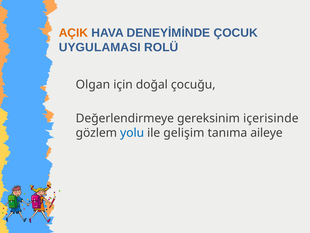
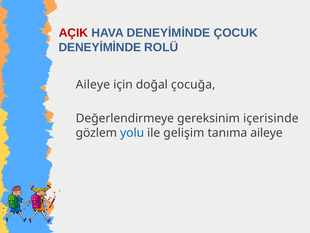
AÇIK colour: orange -> red
UYGULAMASI at (100, 47): UYGULAMASI -> DENEYİMİNDE
Olgan at (93, 84): Olgan -> Aileye
çocuğu: çocuğu -> çocuğa
